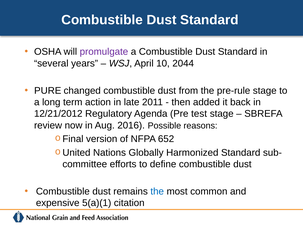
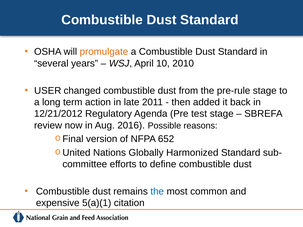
promulgate colour: purple -> orange
2044: 2044 -> 2010
PURE: PURE -> USER
